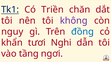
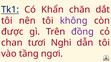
Triền: Triền -> Khẩn
nguy: nguy -> được
đồng colour: blue -> purple
khẩn: khẩn -> chan
